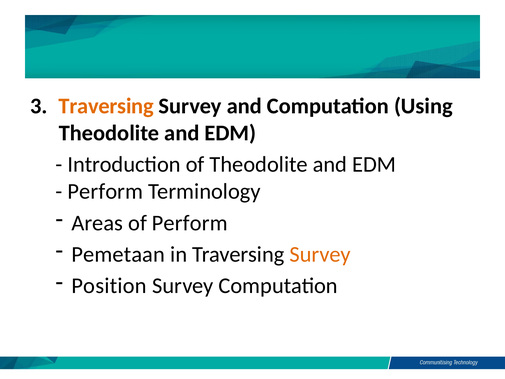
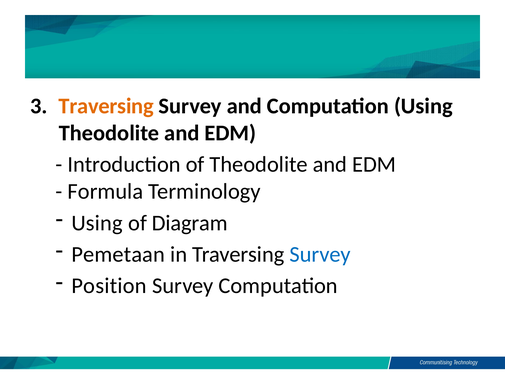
Perform at (105, 191): Perform -> Formula
Areas at (97, 223): Areas -> Using
of Perform: Perform -> Diagram
Survey at (320, 254) colour: orange -> blue
